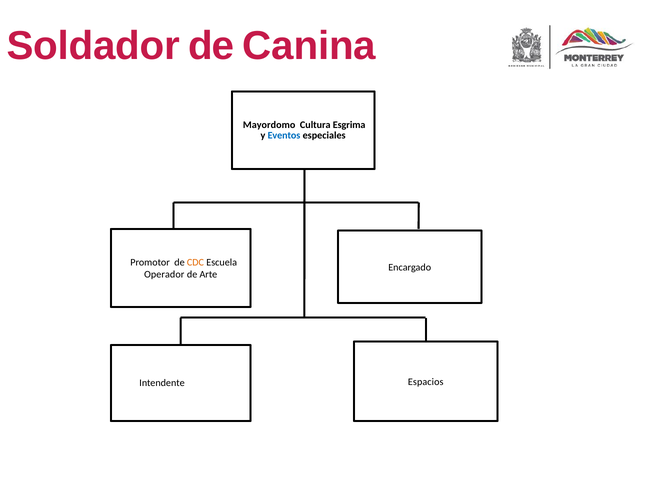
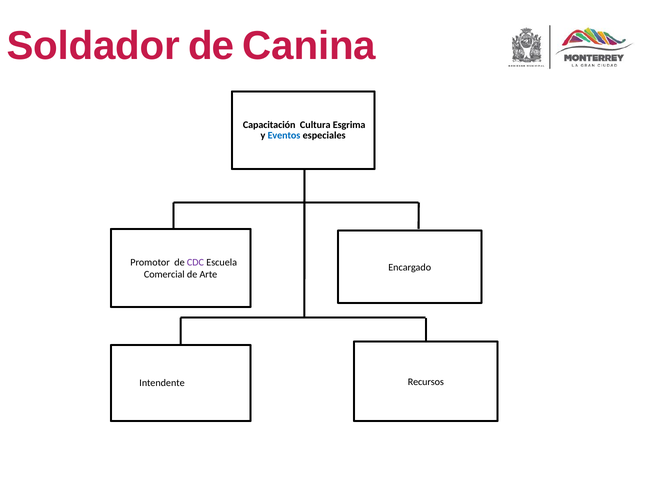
Mayordomo: Mayordomo -> Capacitación
CDC colour: orange -> purple
Operador: Operador -> Comercial
Espacios: Espacios -> Recursos
